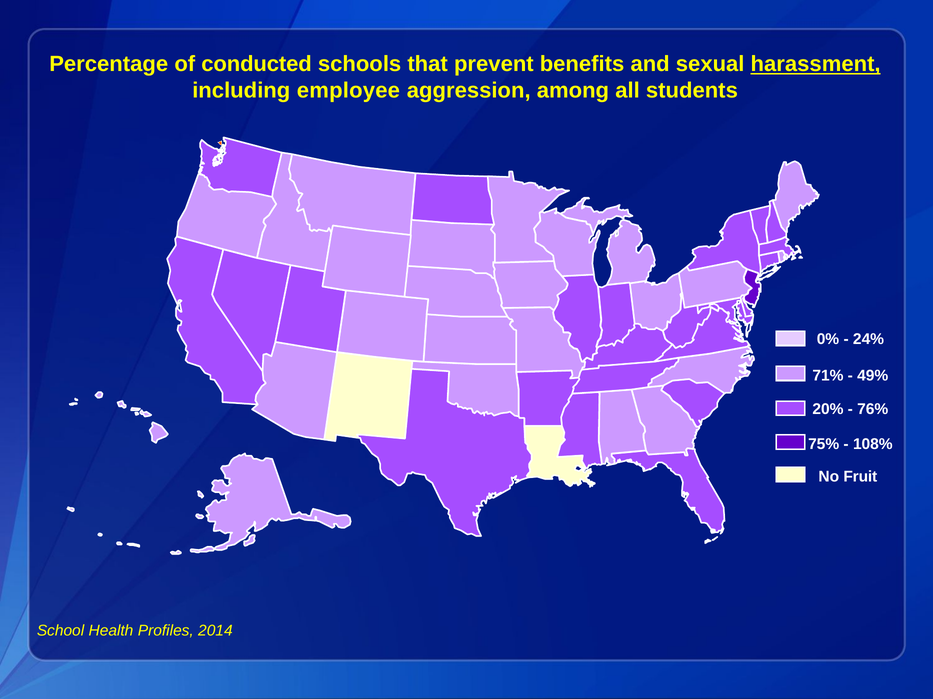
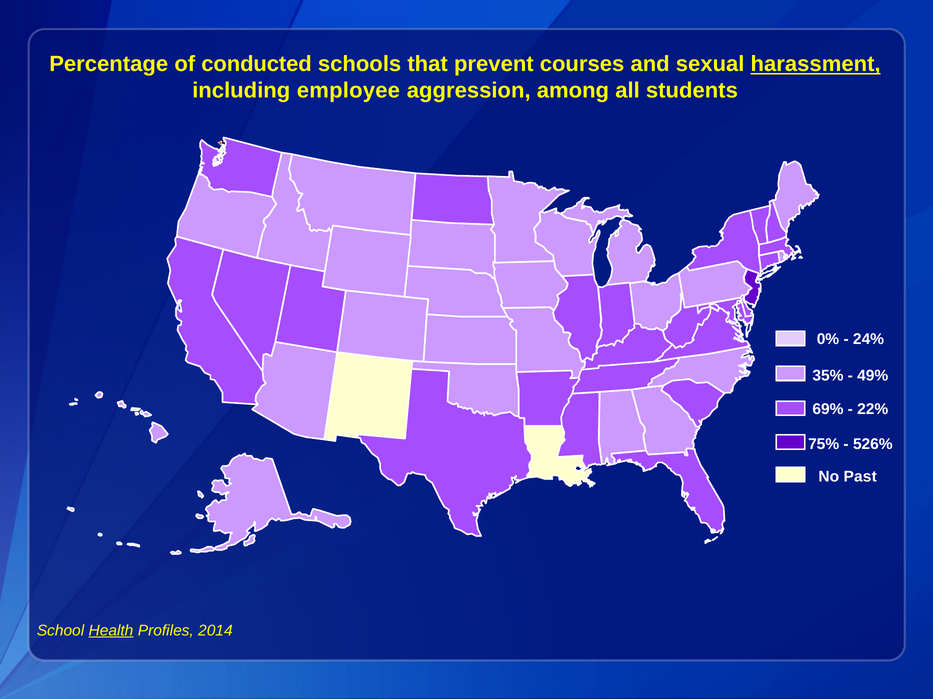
benefits: benefits -> courses
71%: 71% -> 35%
20%: 20% -> 69%
76%: 76% -> 22%
108%: 108% -> 526%
Fruit: Fruit -> Past
Health underline: none -> present
